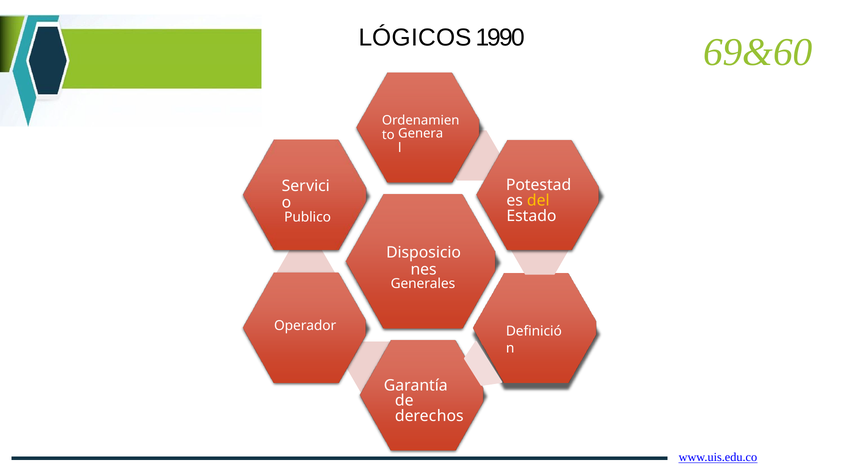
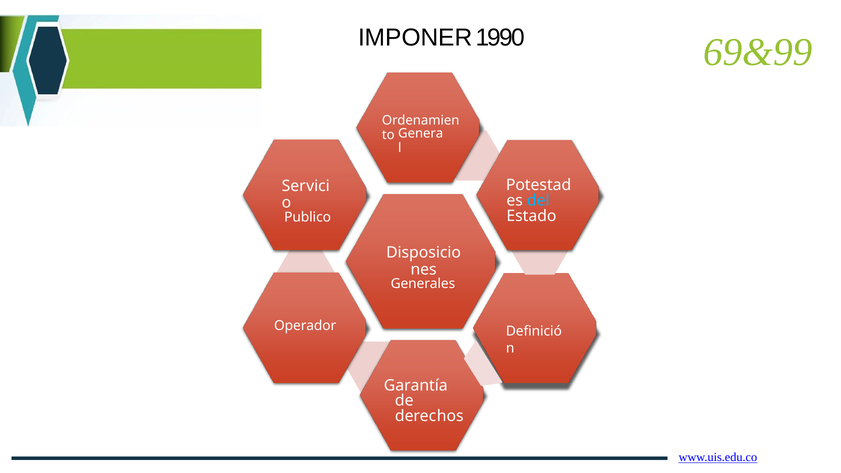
69&60: 69&60 -> 69&99
LÓGICOS: LÓGICOS -> IMPONER
del colour: yellow -> light blue
